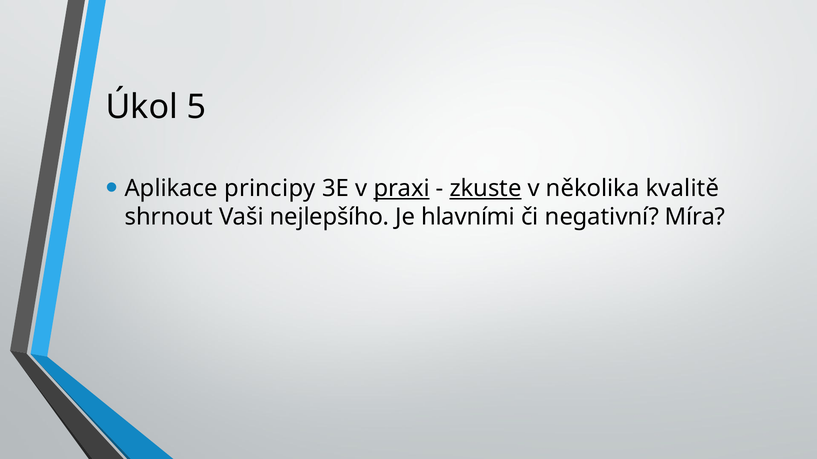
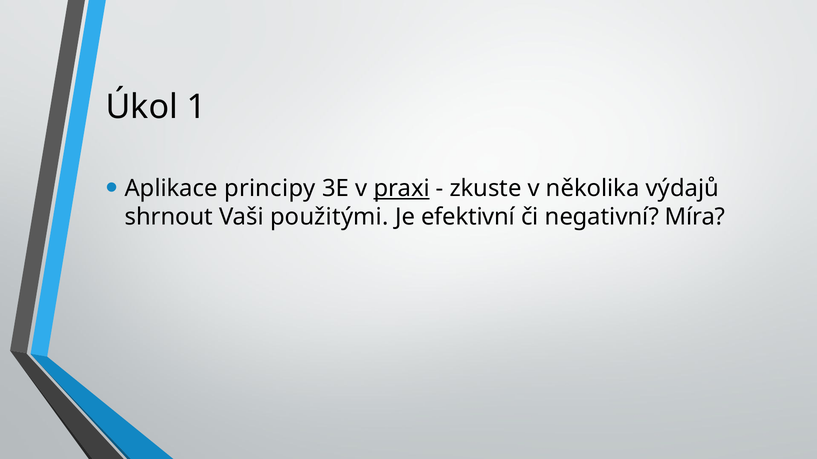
5: 5 -> 1
zkuste underline: present -> none
kvalitě: kvalitě -> výdajů
nejlepšího: nejlepšího -> použitými
hlavními: hlavními -> efektivní
